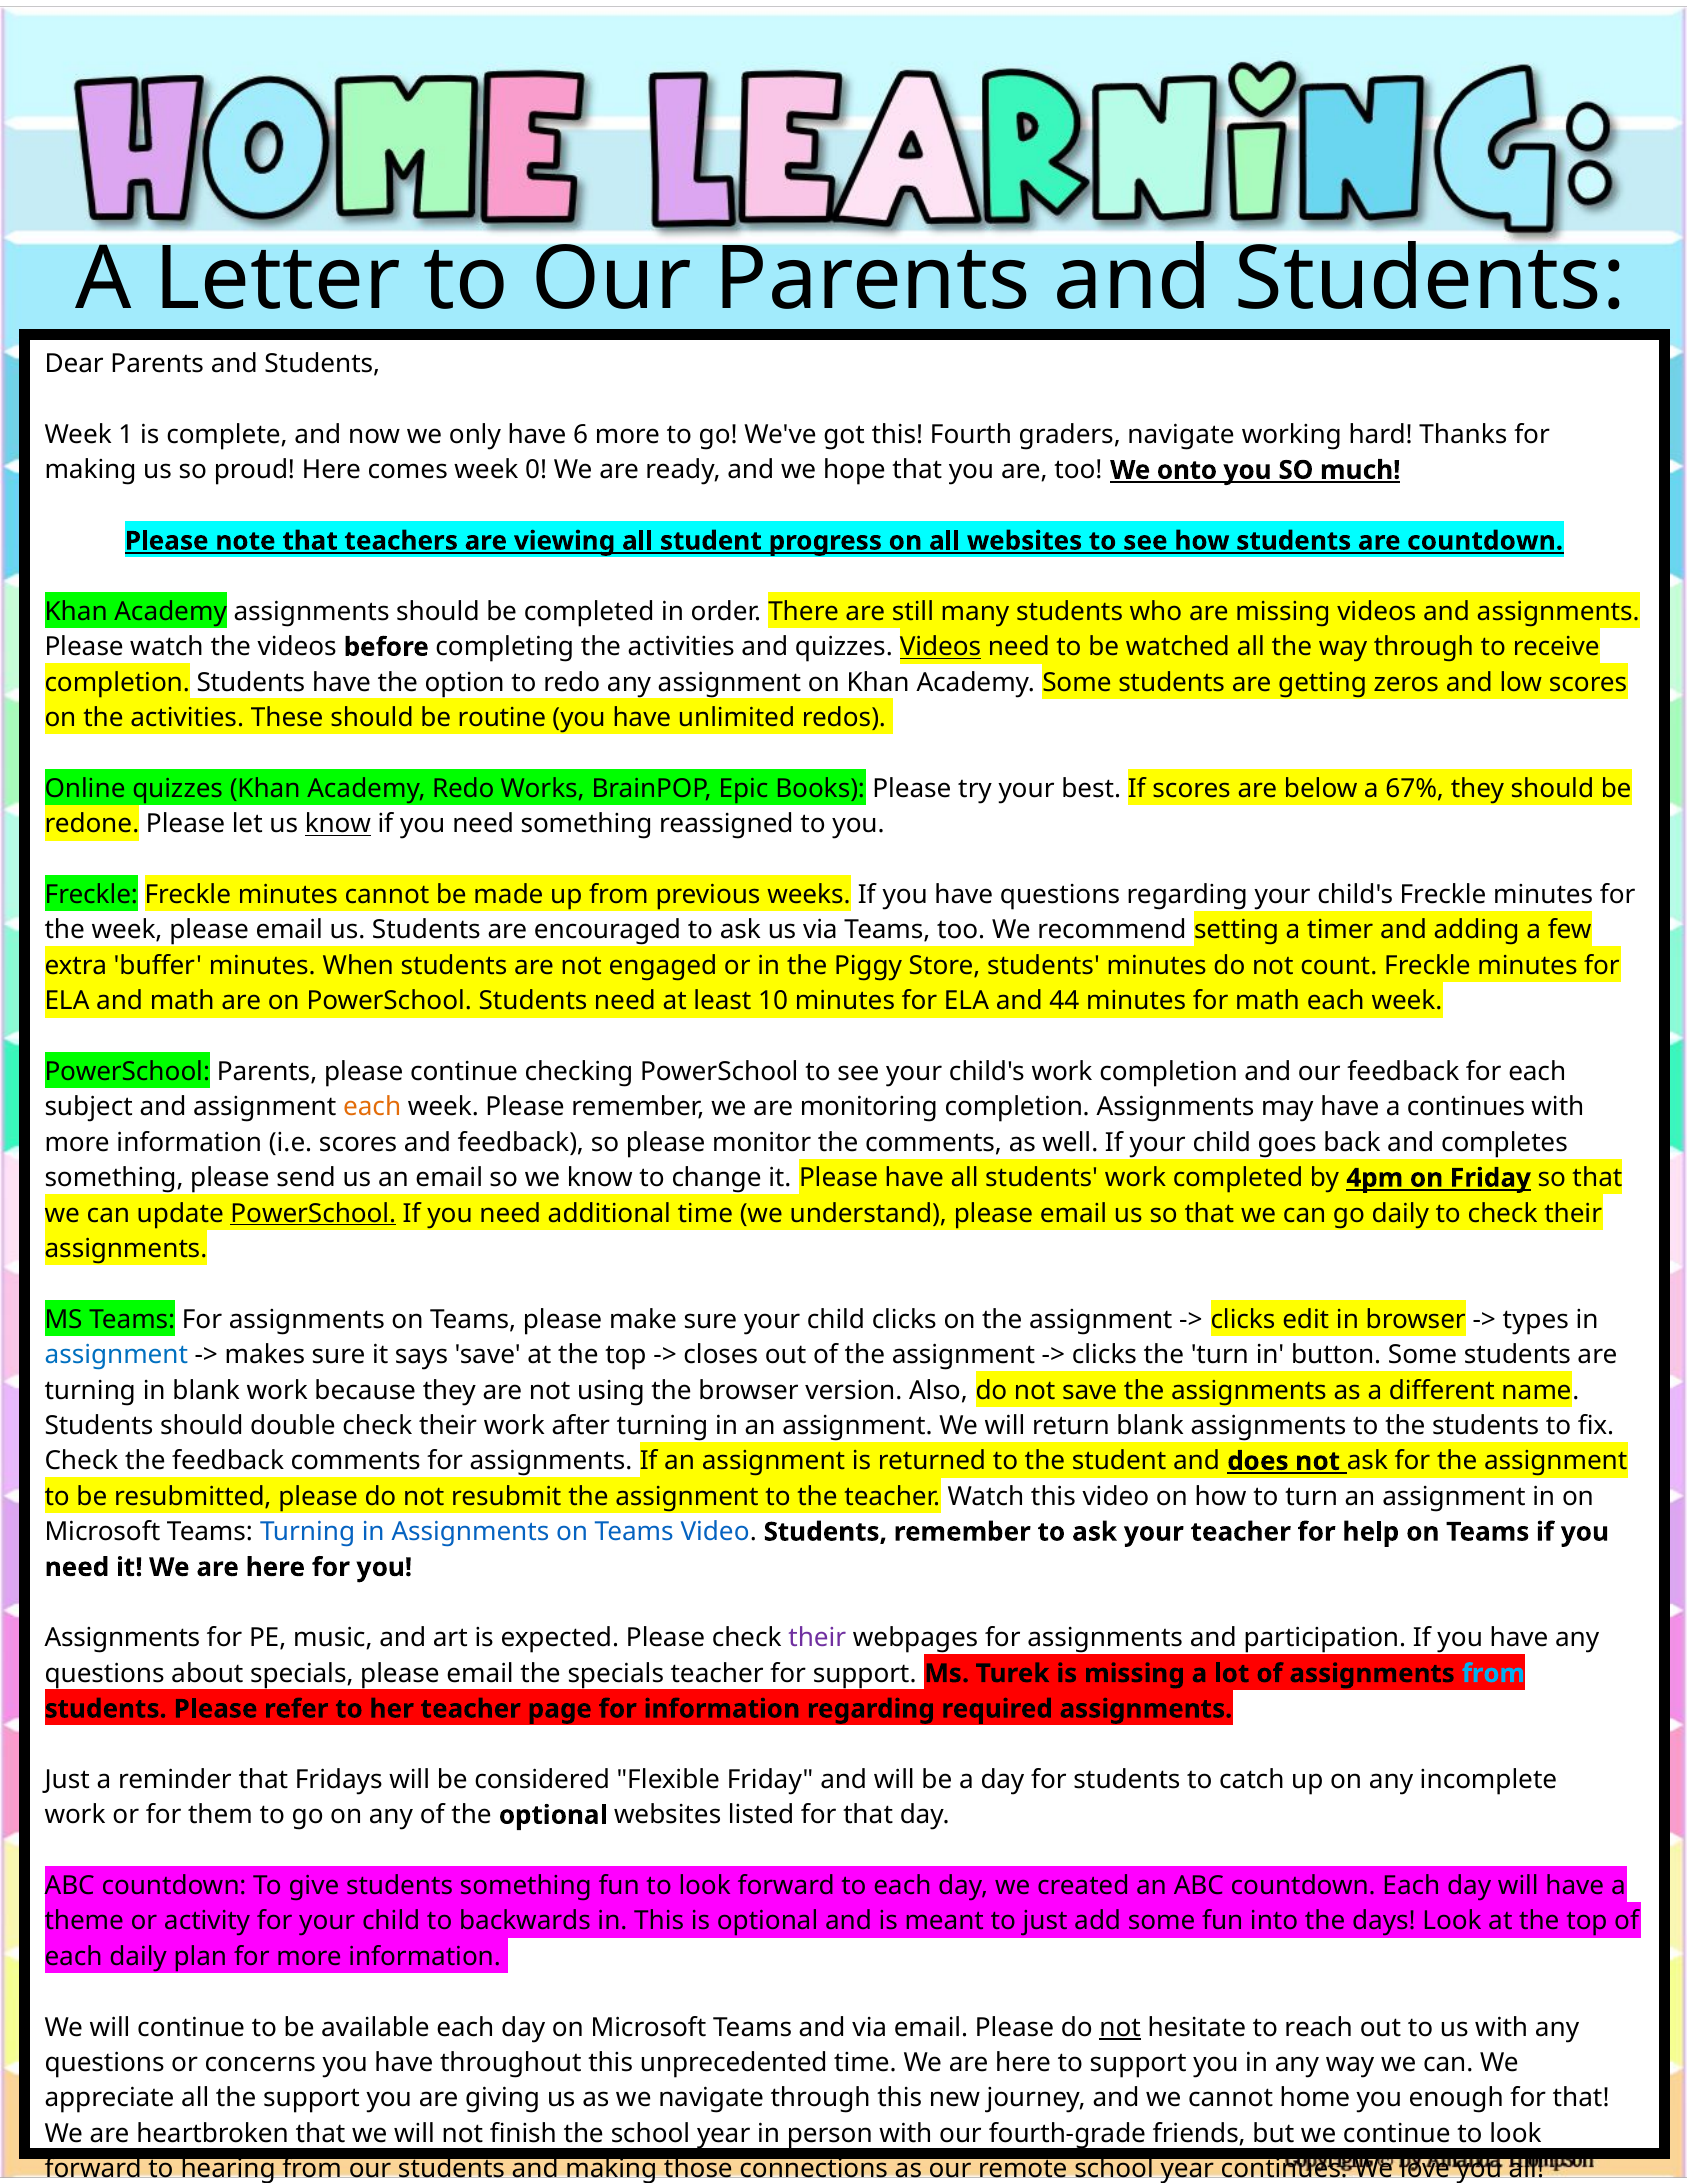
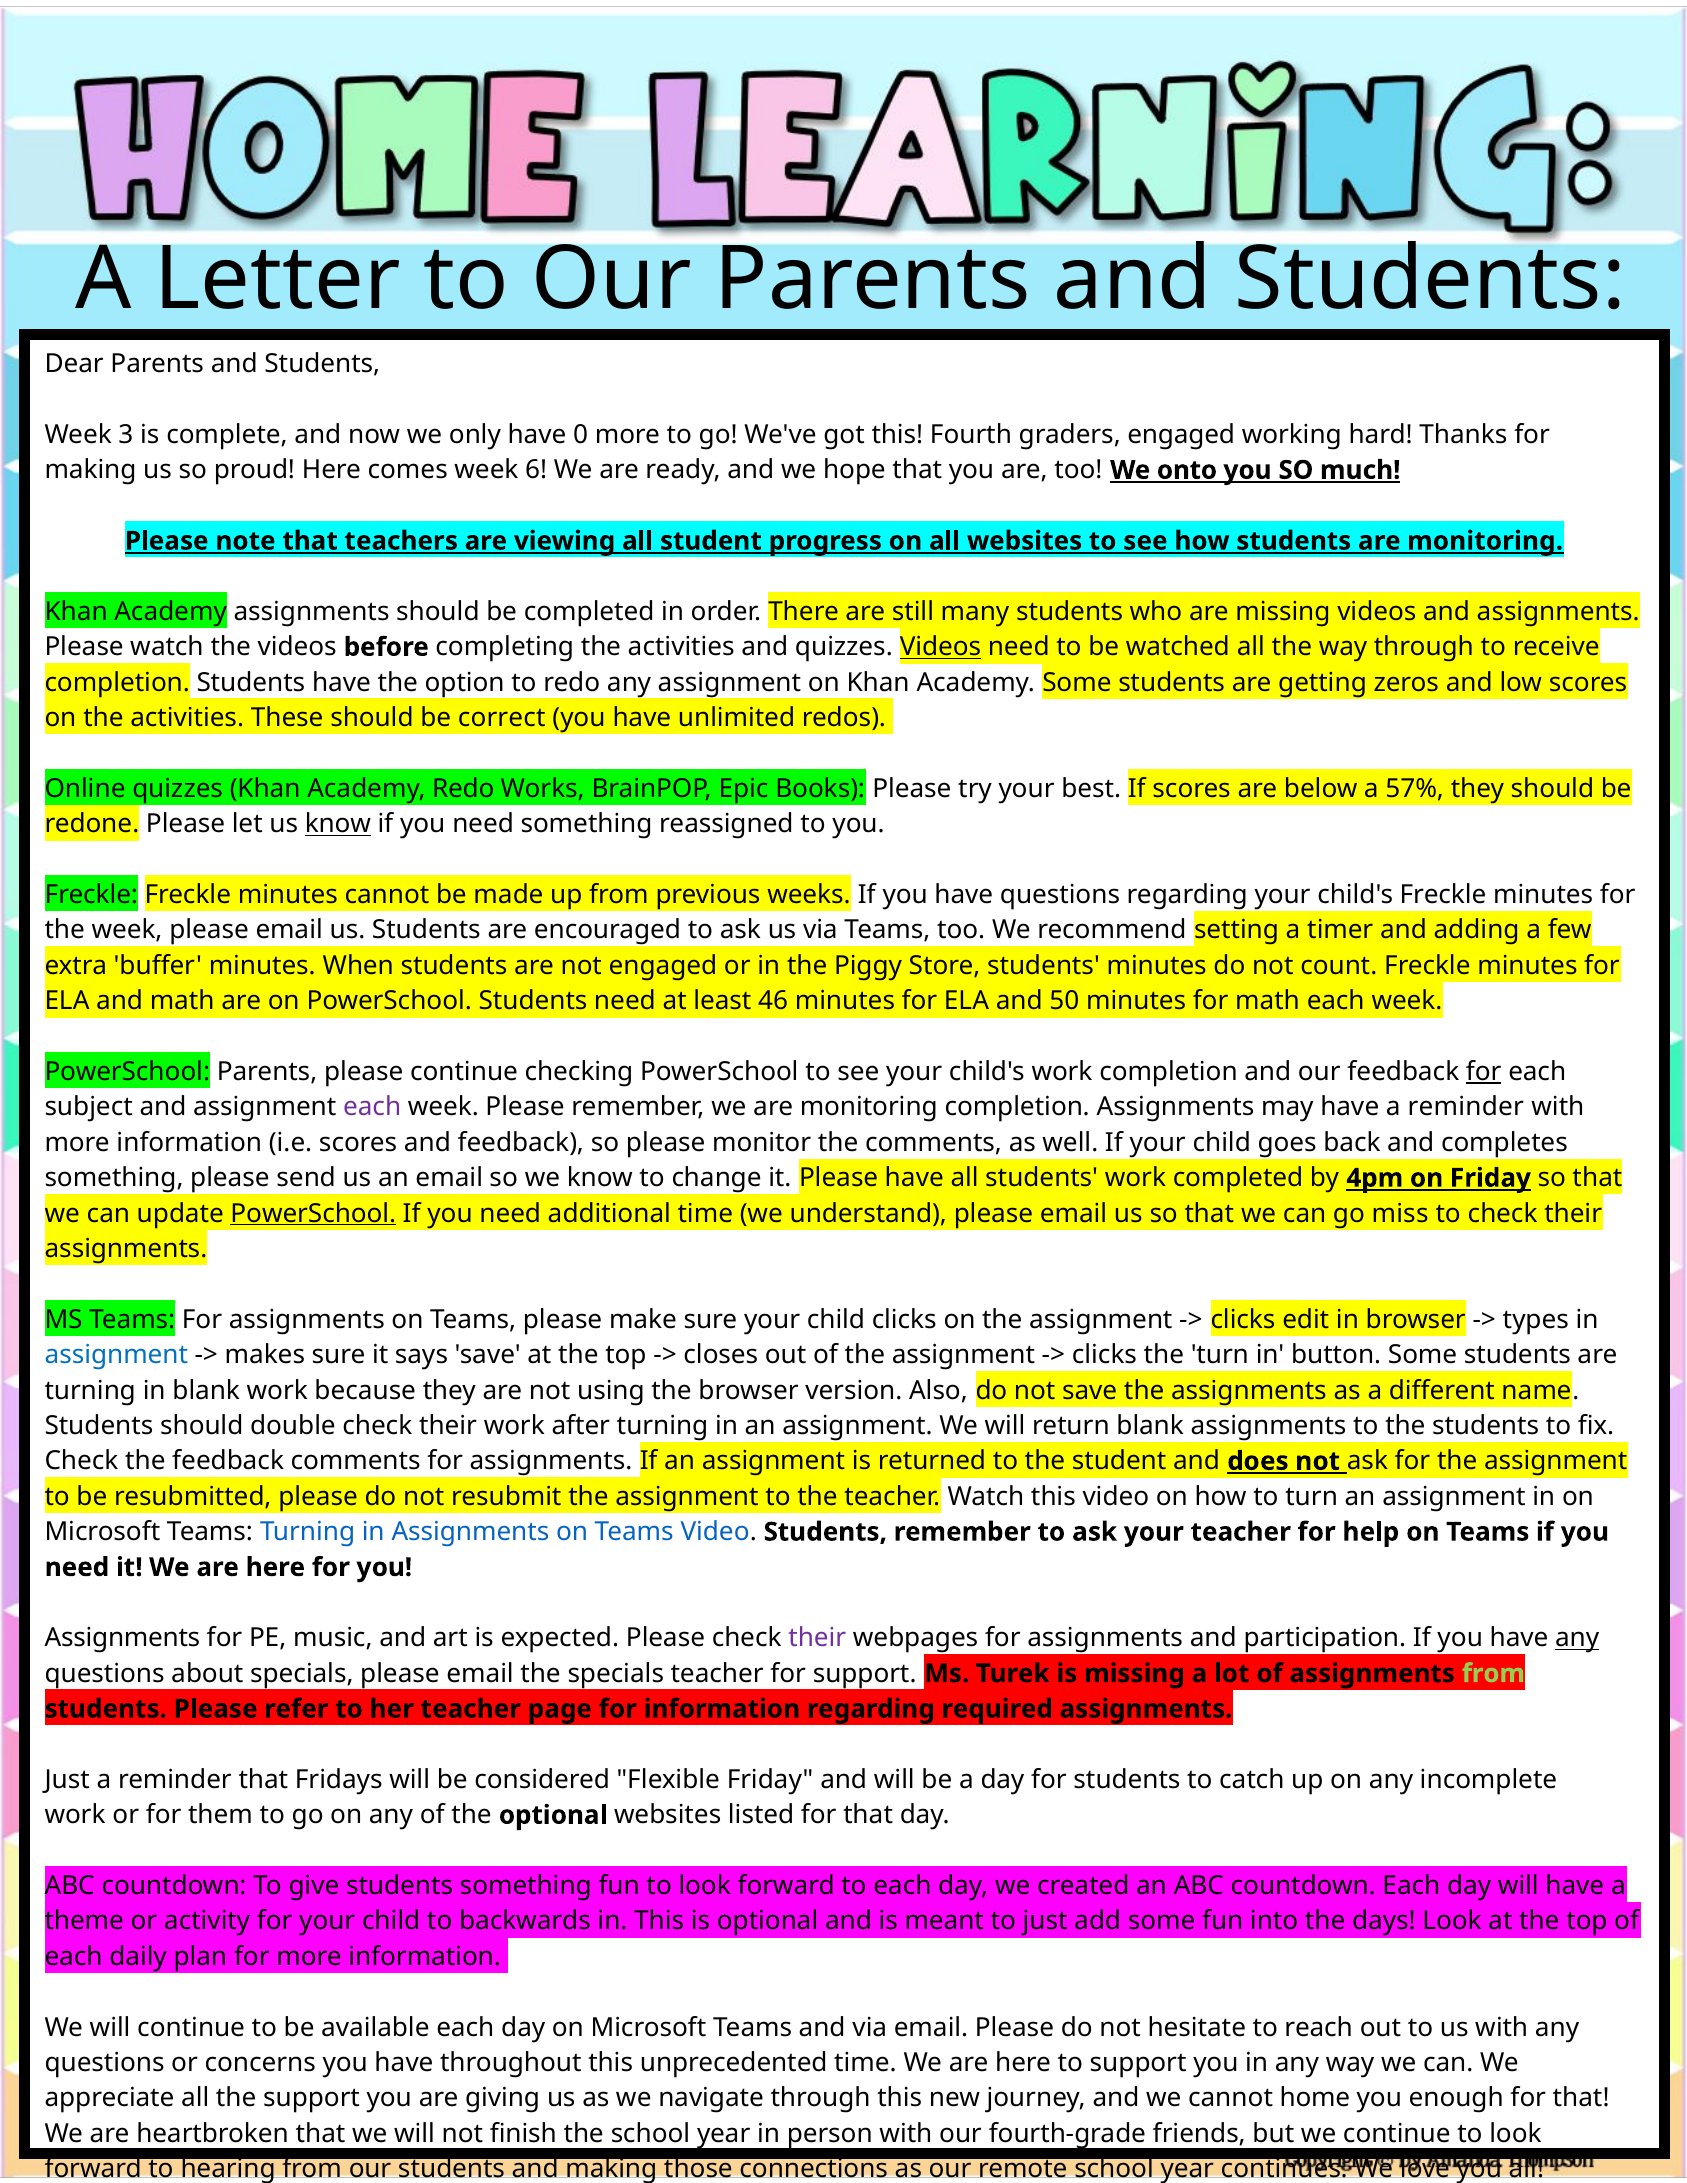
1: 1 -> 3
6: 6 -> 0
graders navigate: navigate -> engaged
0: 0 -> 6
students are countdown: countdown -> monitoring
routine: routine -> correct
67%: 67% -> 57%
10: 10 -> 46
44: 44 -> 50
for at (1484, 1072) underline: none -> present
each at (372, 1107) colour: orange -> purple
have a continues: continues -> reminder
go daily: daily -> miss
any at (1577, 1638) underline: none -> present
from at (1493, 1674) colour: light blue -> light green
not at (1120, 2028) underline: present -> none
